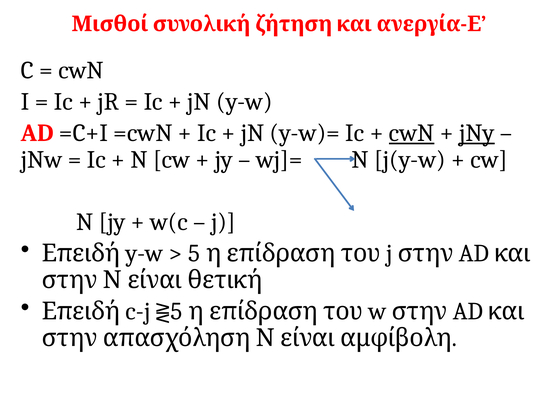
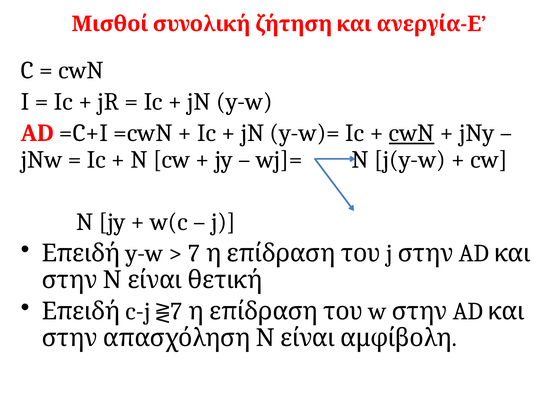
jNy underline: present -> none
5 at (194, 254): 5 -> 7
c-j 5: 5 -> 7
